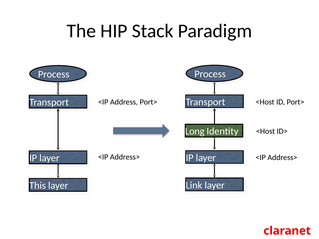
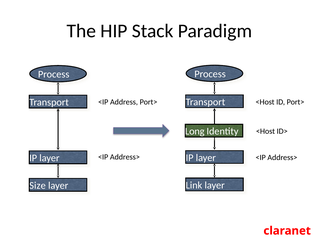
This: This -> Size
